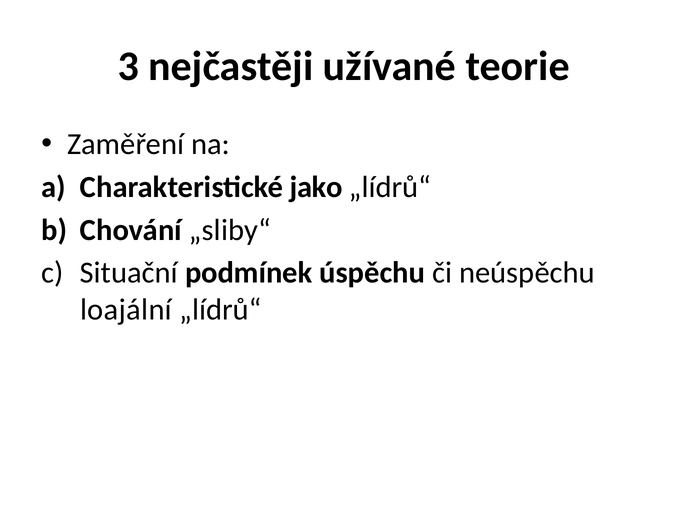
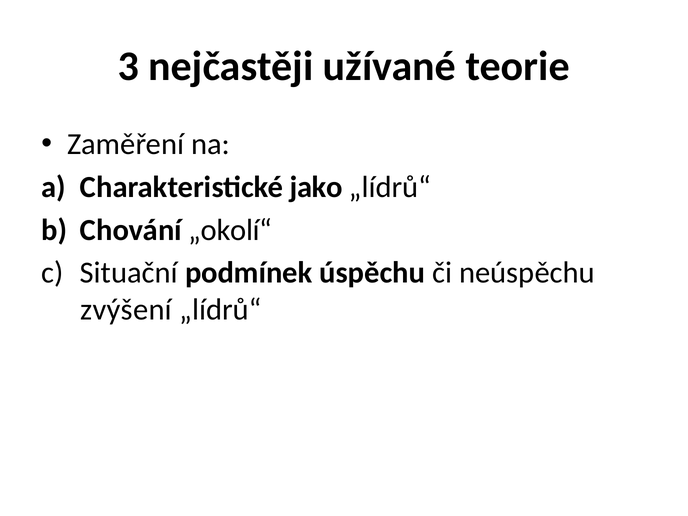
„sliby“: „sliby“ -> „okolí“
loajální: loajální -> zvýšení
